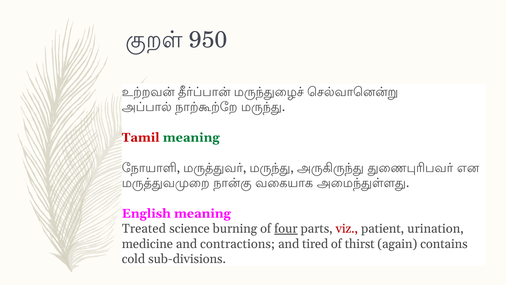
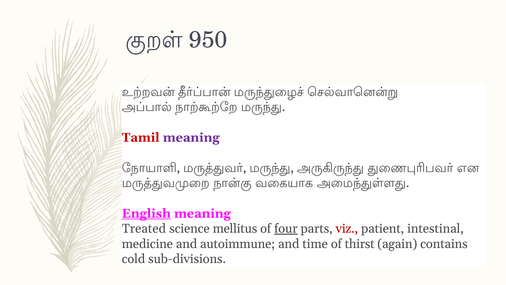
meaning at (191, 137) colour: green -> purple
English underline: none -> present
burning: burning -> mellitus
urination: urination -> intestinal
contractions: contractions -> autoimmune
tired: tired -> time
